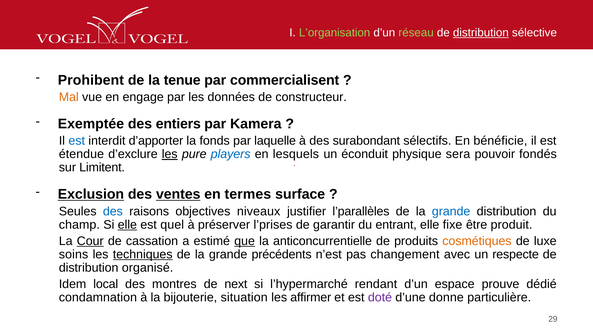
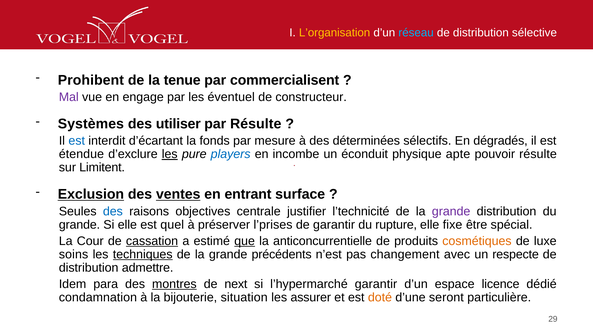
L’organisation colour: light green -> yellow
réseau colour: light green -> light blue
distribution at (481, 33) underline: present -> none
Mal colour: orange -> purple
données: données -> éventuel
Exemptée: Exemptée -> Systèmes
entiers: entiers -> utiliser
par Kamera: Kamera -> Résulte
d’apporter: d’apporter -> d’écartant
laquelle: laquelle -> mesure
surabondant: surabondant -> déterminées
bénéficie: bénéficie -> dégradés
lesquels: lesquels -> incombe
sera: sera -> apte
pouvoir fondés: fondés -> résulte
termes: termes -> entrant
niveaux: niveaux -> centrale
l’parallèles: l’parallèles -> l’technicité
grande at (451, 211) colour: blue -> purple
champ at (79, 224): champ -> grande
elle at (127, 224) underline: present -> none
entrant: entrant -> rupture
produit: produit -> spécial
Cour underline: present -> none
cassation underline: none -> present
organisé: organisé -> admettre
local: local -> para
montres underline: none -> present
l’hypermarché rendant: rendant -> garantir
prouve: prouve -> licence
affirmer: affirmer -> assurer
doté colour: purple -> orange
donne: donne -> seront
